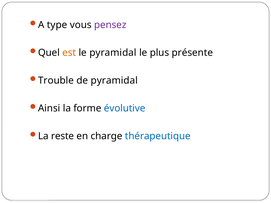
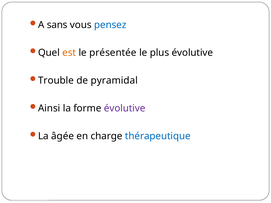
type: type -> sans
pensez colour: purple -> blue
le pyramidal: pyramidal -> présentée
plus présente: présente -> évolutive
évolutive at (125, 108) colour: blue -> purple
reste: reste -> âgée
